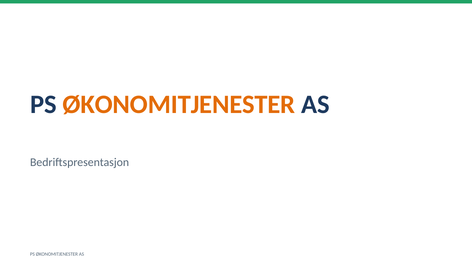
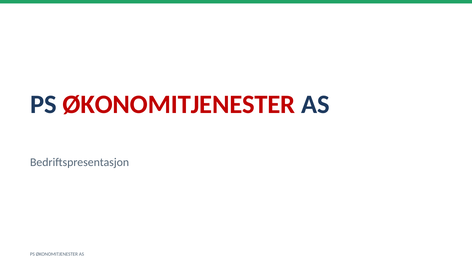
ØKONOMITJENESTER at (179, 105) colour: orange -> red
